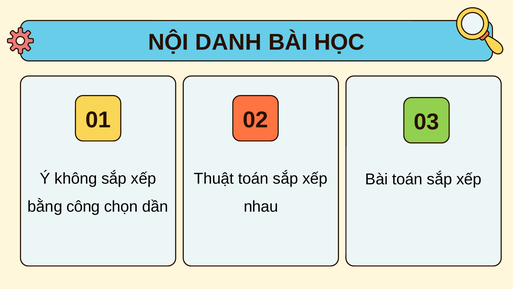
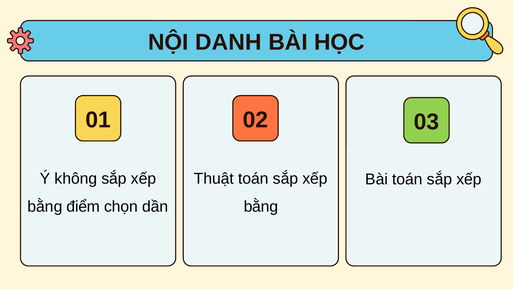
công: công -> điểm
nhau at (261, 206): nhau -> bằng
